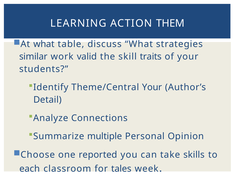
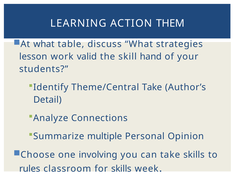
similar: similar -> lesson
traits: traits -> hand
Theme/Central Your: Your -> Take
reported: reported -> involving
each: each -> rules
for tales: tales -> skills
